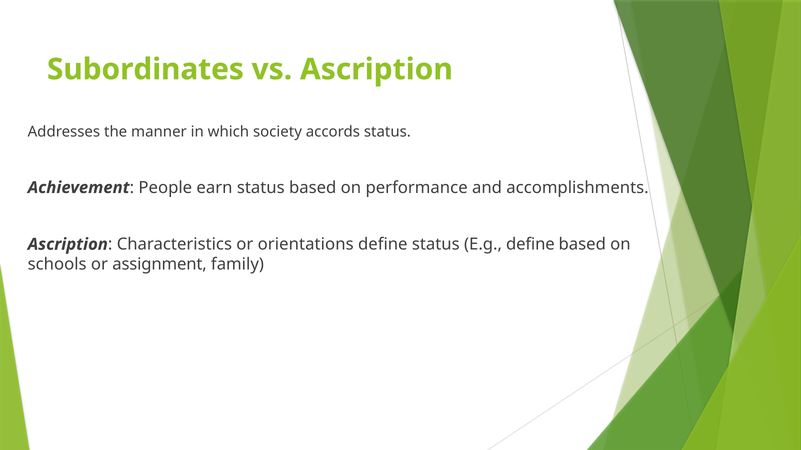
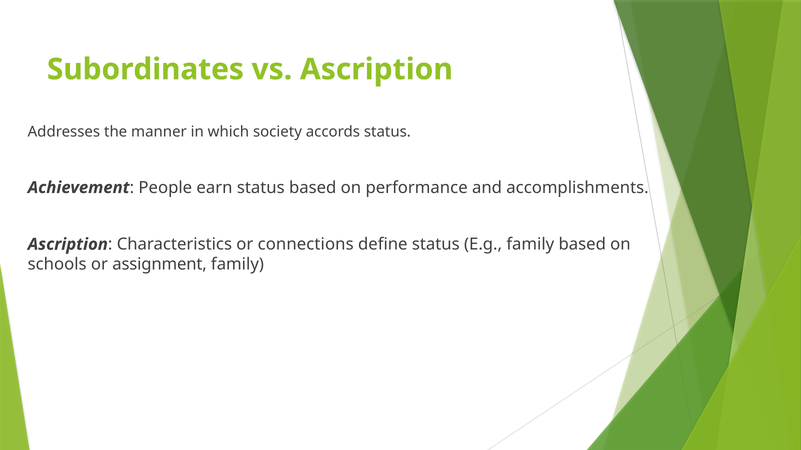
orientations: orientations -> connections
E.g define: define -> family
